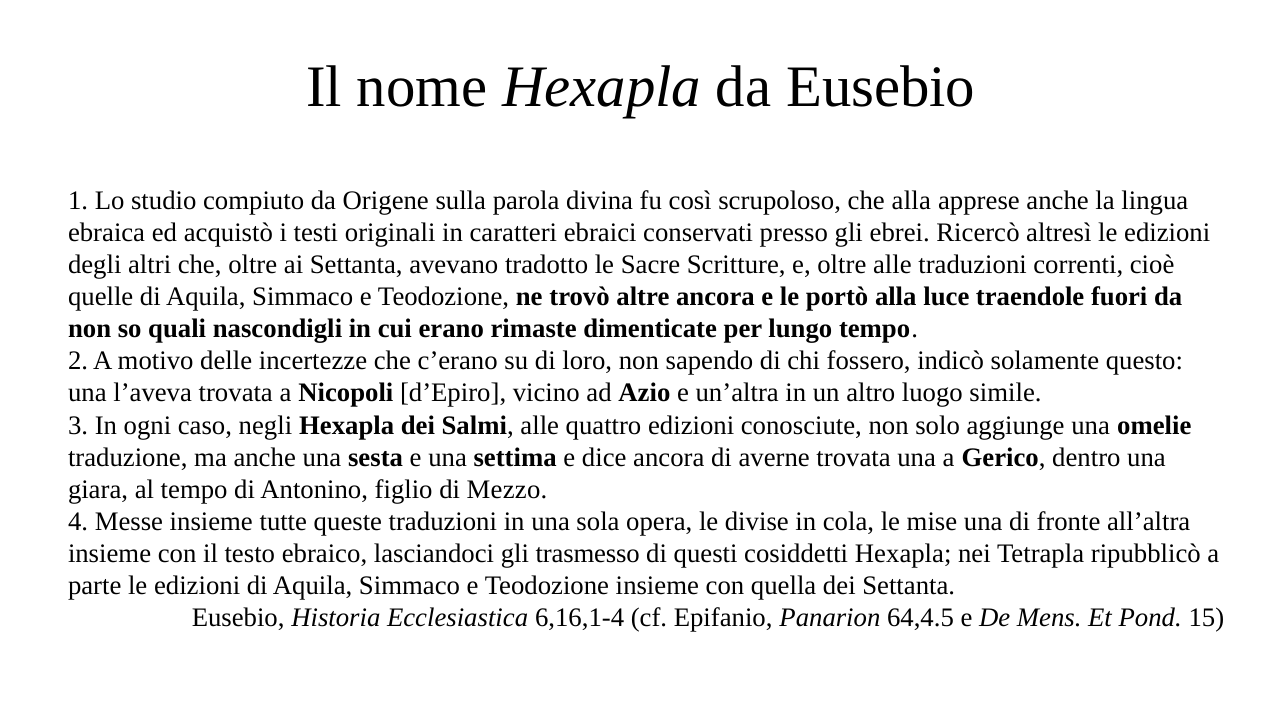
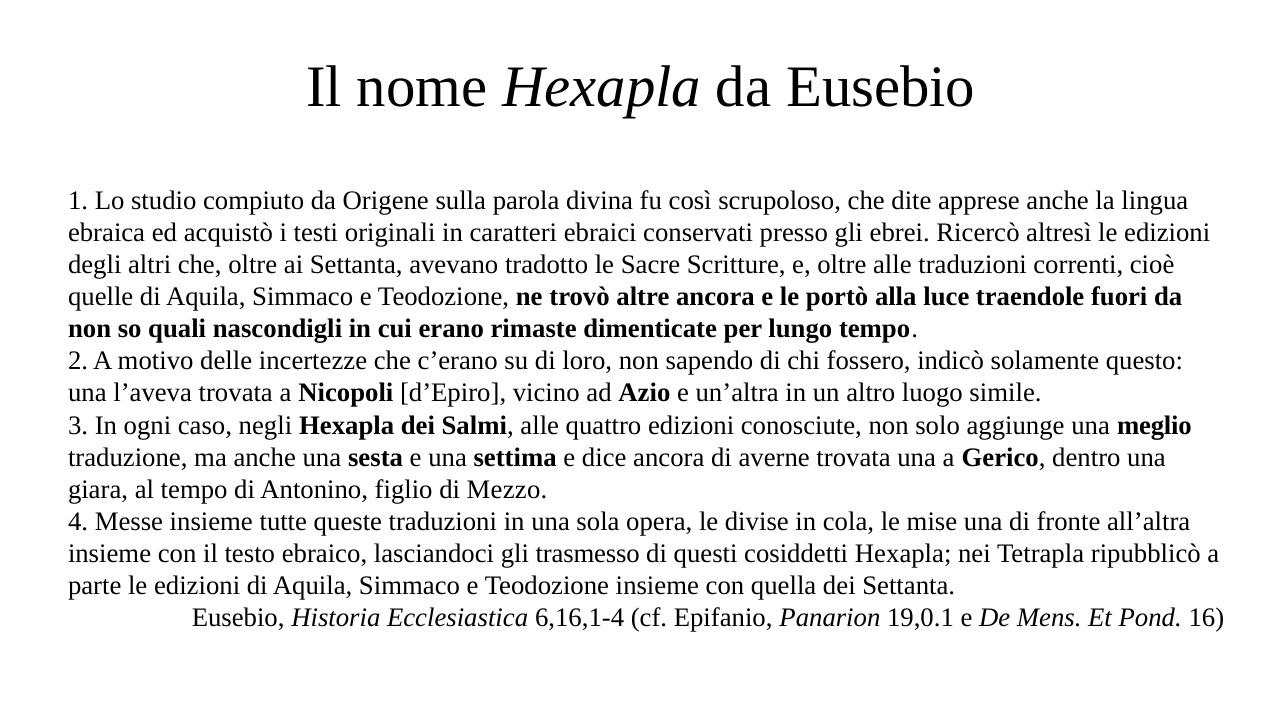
che alla: alla -> dite
omelie: omelie -> meglio
64,4.5: 64,4.5 -> 19,0.1
15: 15 -> 16
